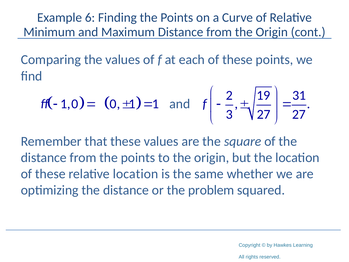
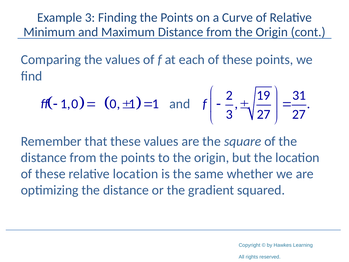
Example 6: 6 -> 3
problem: problem -> gradient
